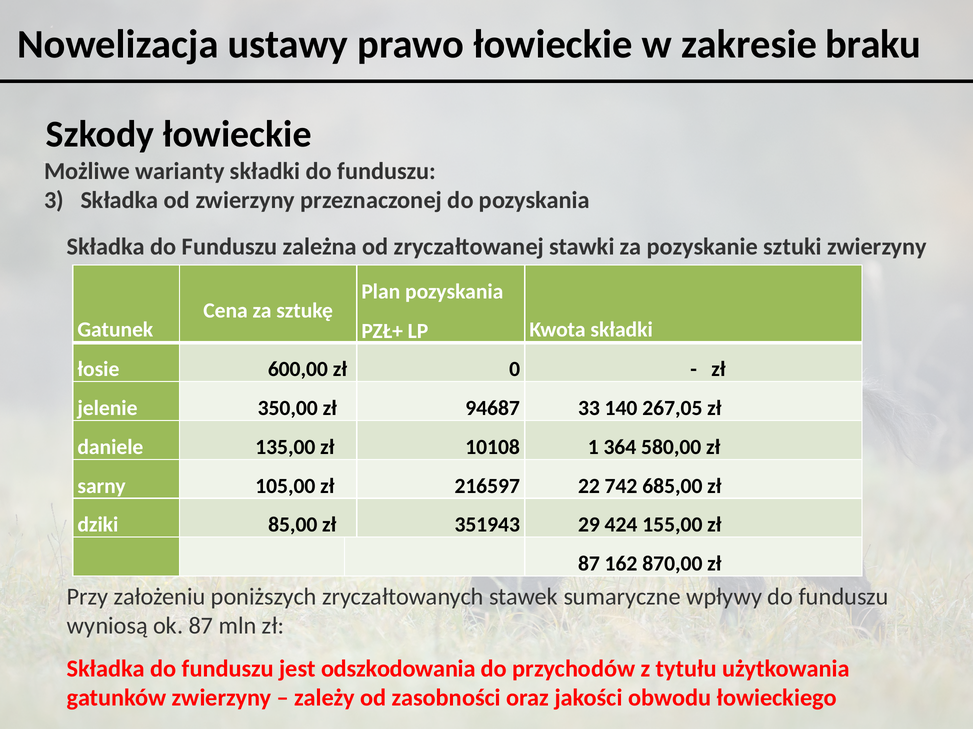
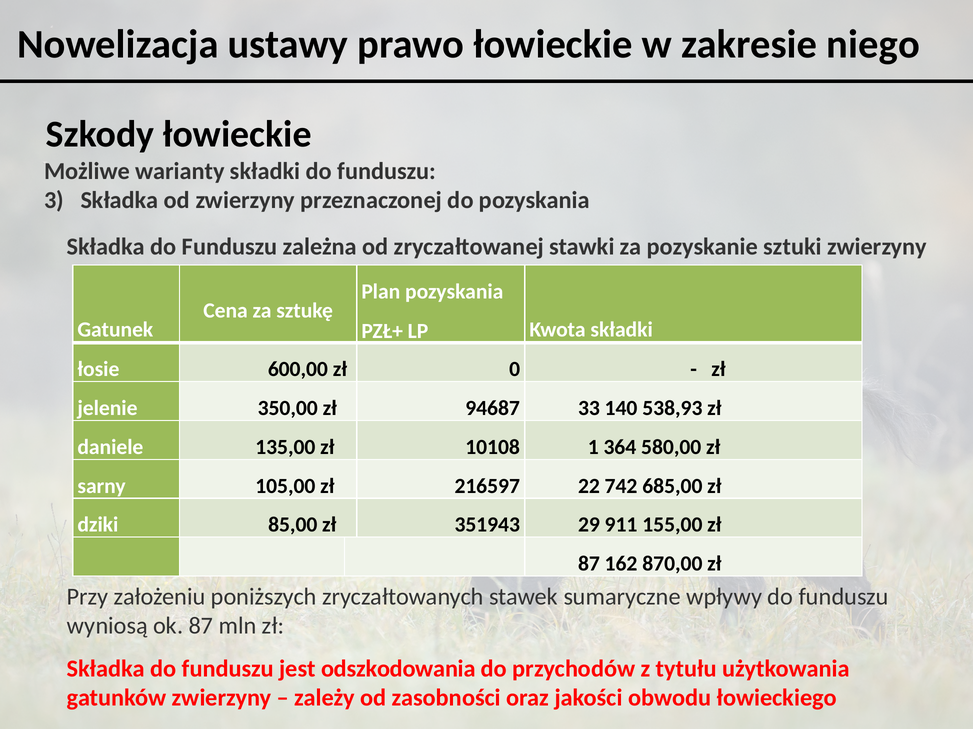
braku: braku -> niego
267,05: 267,05 -> 538,93
424: 424 -> 911
